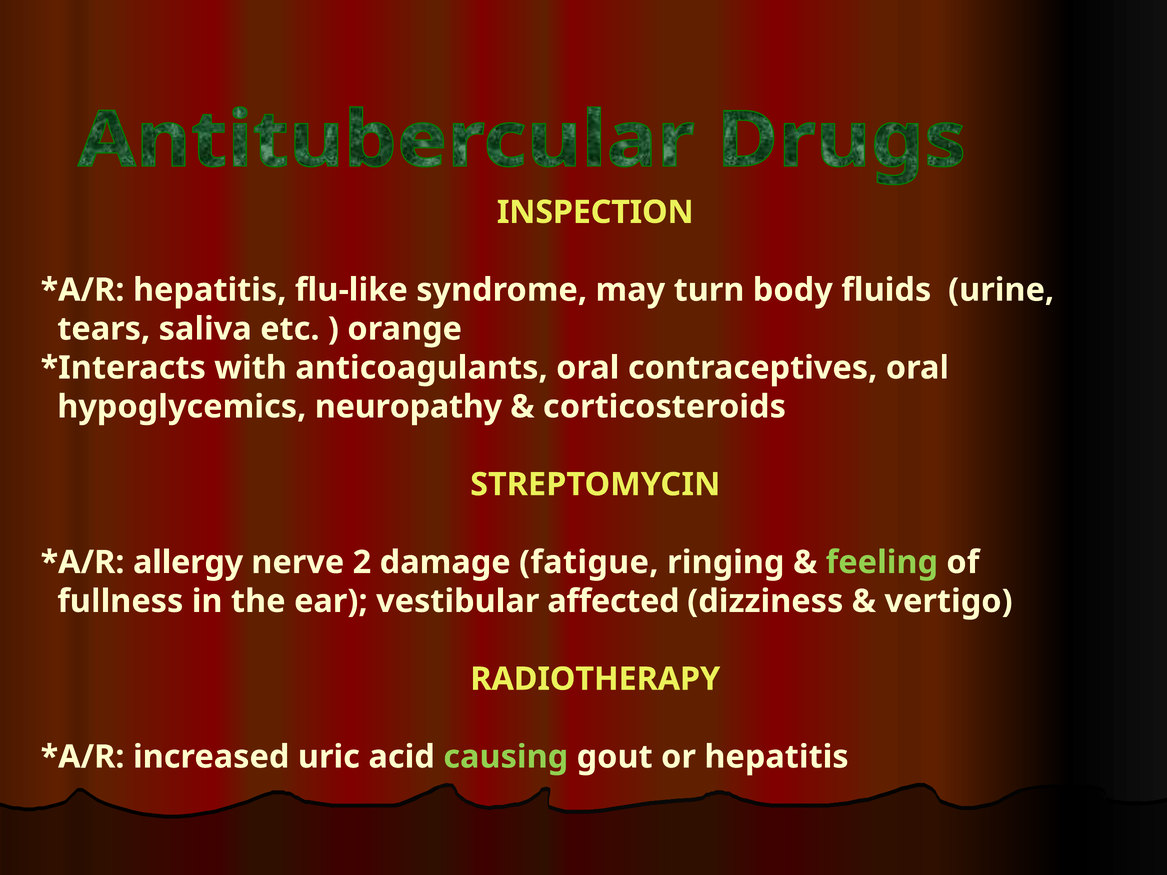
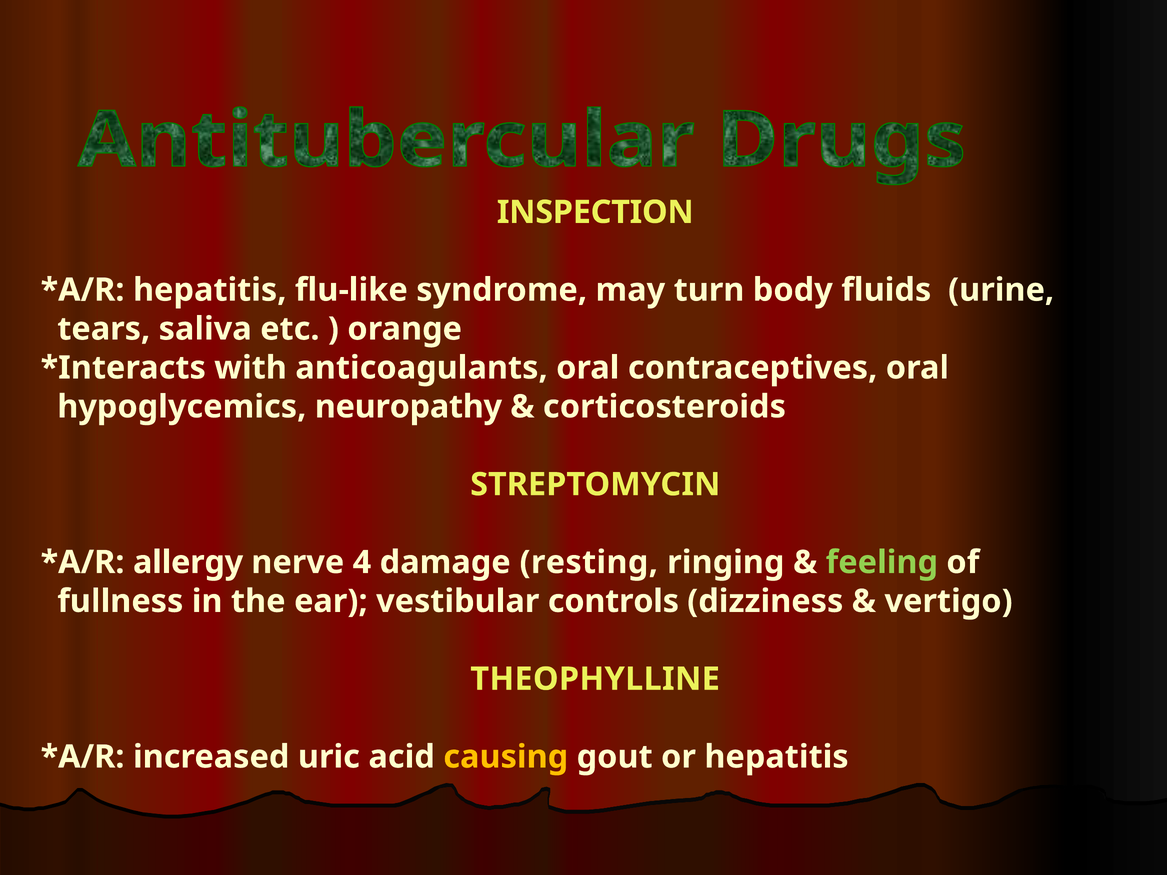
2: 2 -> 4
fatigue: fatigue -> resting
affected: affected -> controls
RADIOTHERAPY: RADIOTHERAPY -> THEOPHYLLINE
causing colour: light green -> yellow
